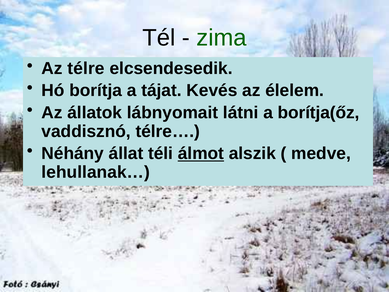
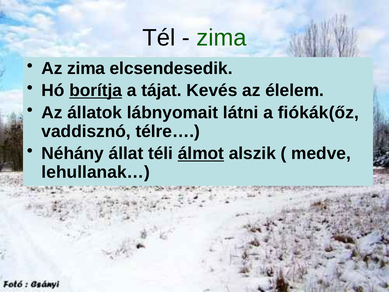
Az télre: télre -> zima
borítja underline: none -> present
borítja(őz: borítja(őz -> fiókák(őz
